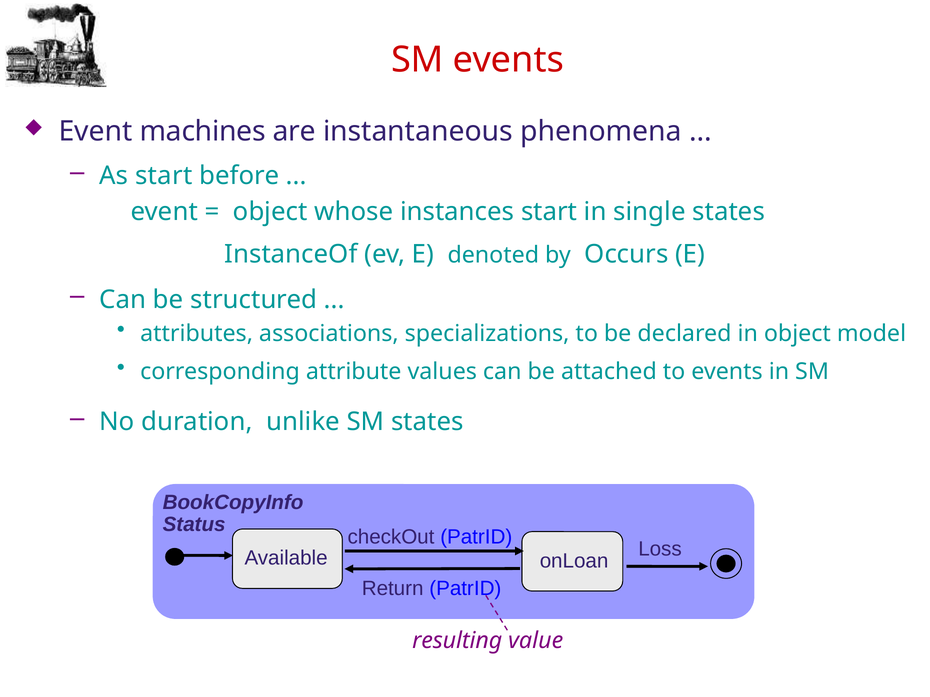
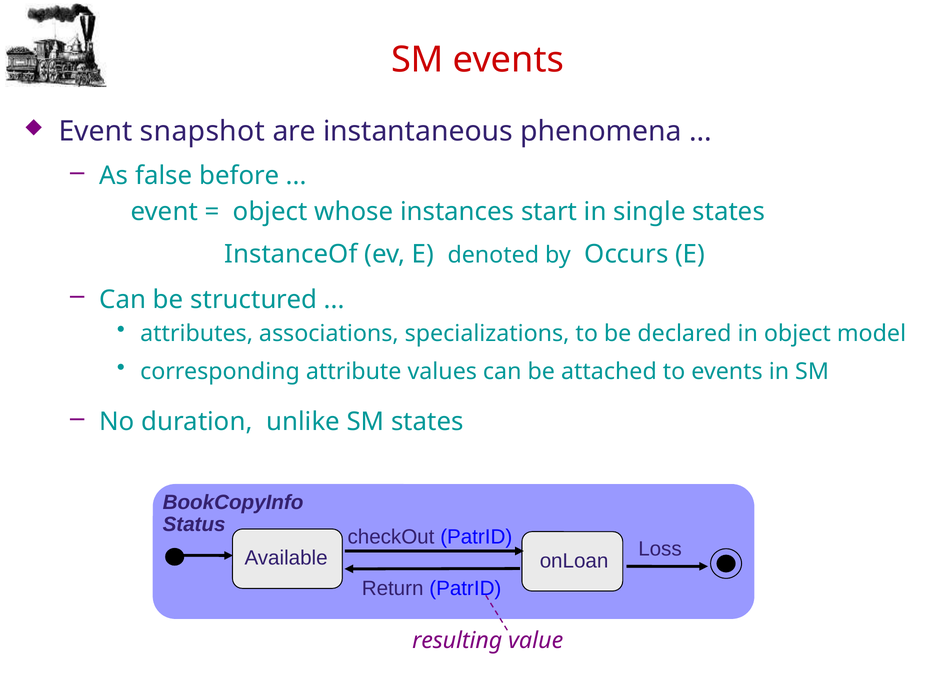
machines: machines -> snapshot
As start: start -> false
